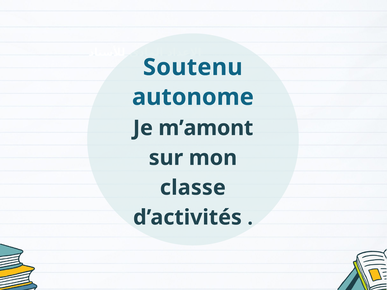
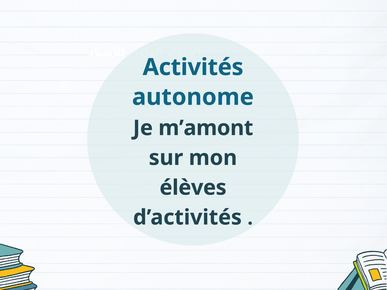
Soutenu: Soutenu -> Activités
classe: classe -> élèves
